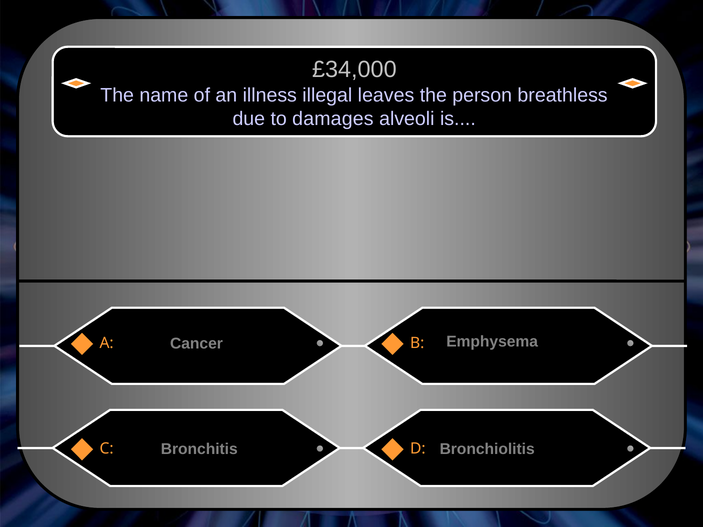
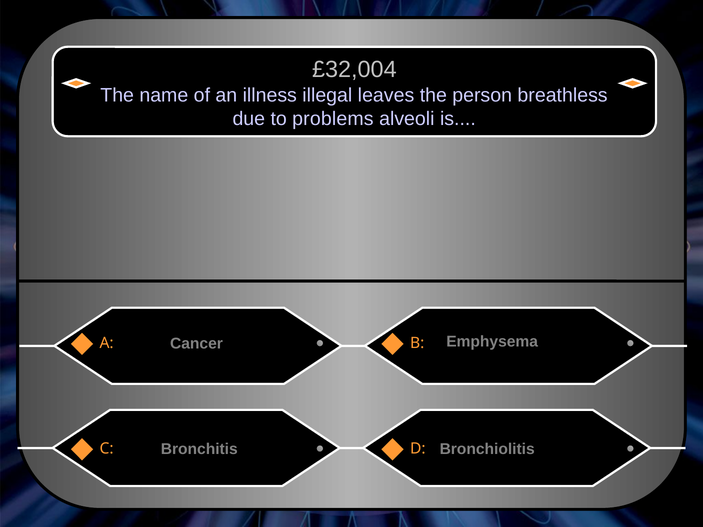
£34,000: £34,000 -> £32,004
damages: damages -> problems
